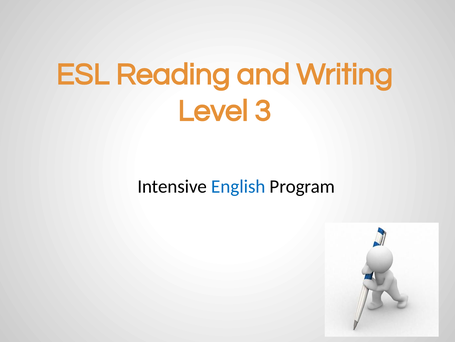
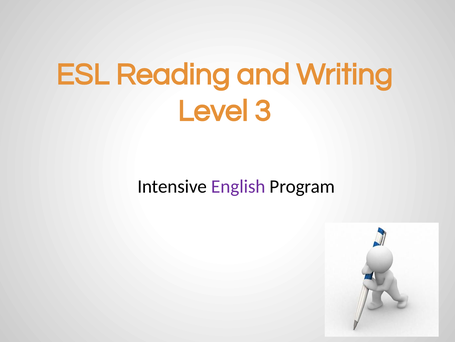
English colour: blue -> purple
